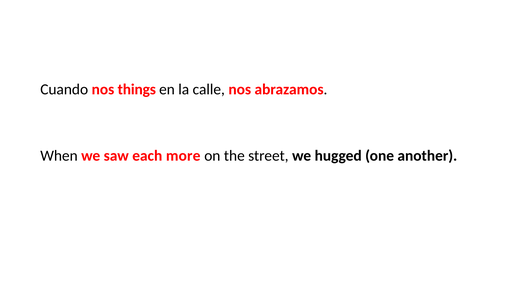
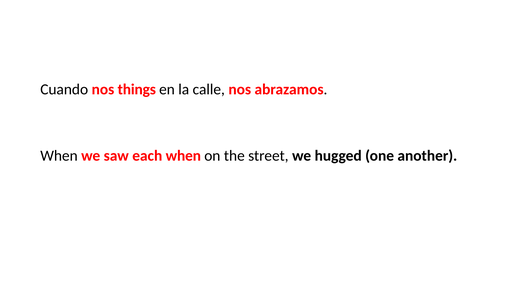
each more: more -> when
